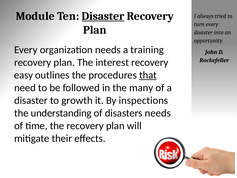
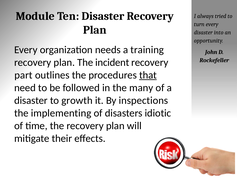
Disaster at (103, 16) underline: present -> none
interest: interest -> incident
easy: easy -> part
understanding: understanding -> implementing
disasters needs: needs -> idiotic
